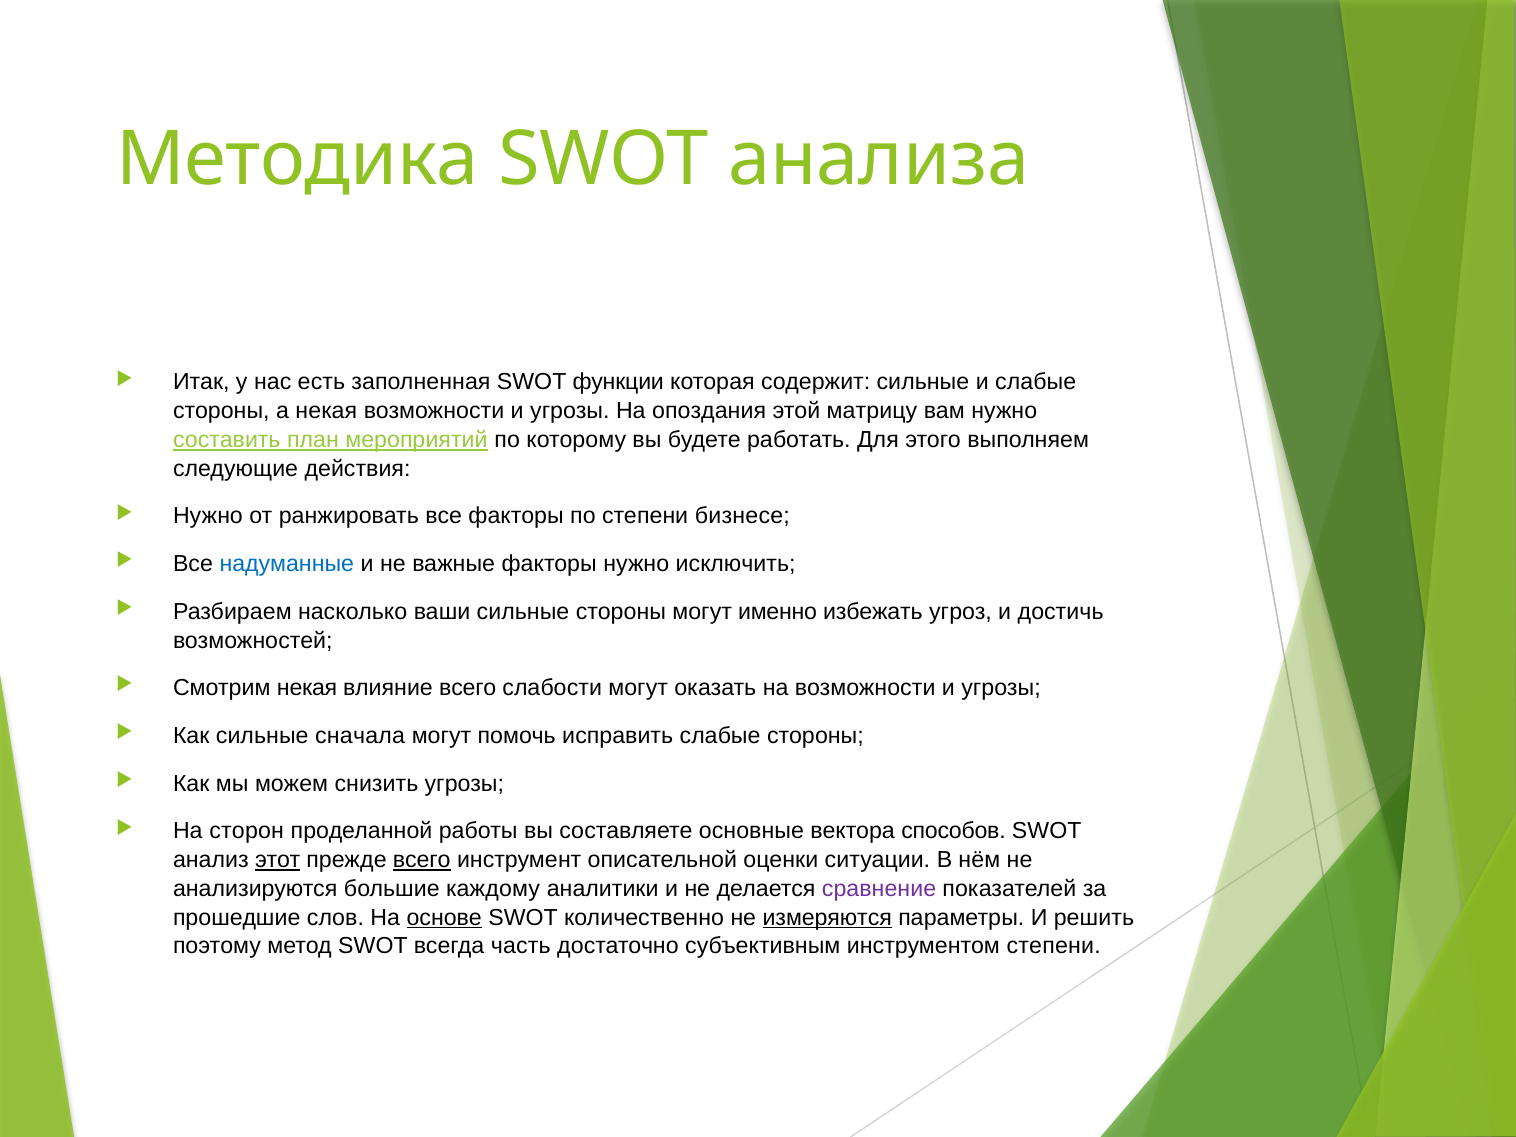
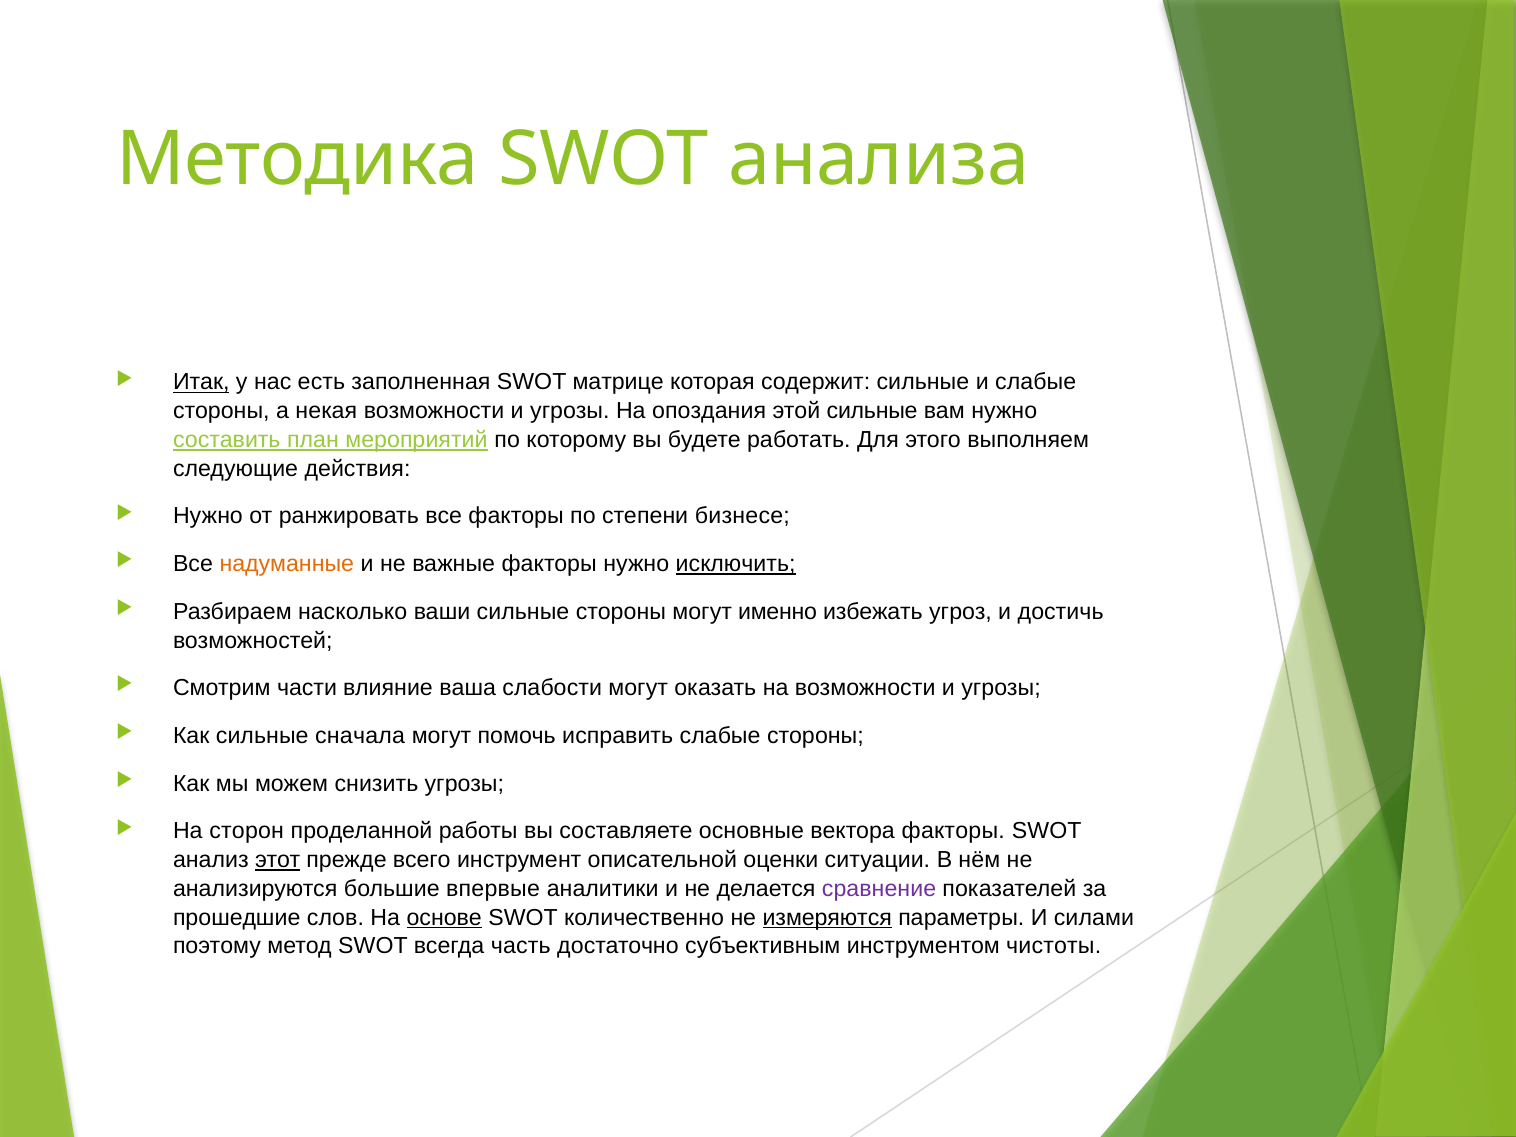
Итак underline: none -> present
функции: функции -> матрице
этой матрицу: матрицу -> сильные
надуманные colour: blue -> orange
исключить underline: none -> present
Смотрим некая: некая -> части
влияние всего: всего -> ваша
вектора способов: способов -> факторы
всего at (422, 860) underline: present -> none
каждому: каждому -> впервые
решить: решить -> силами
инструментом степени: степени -> чистоты
